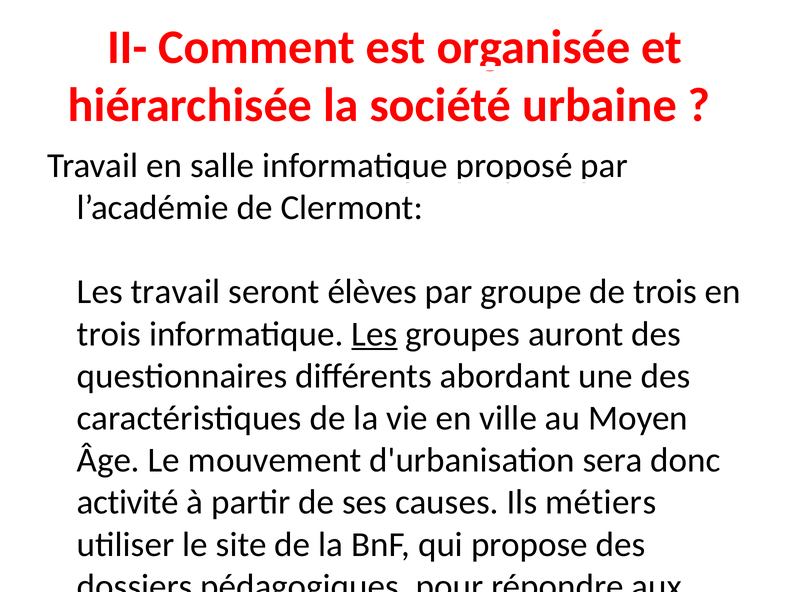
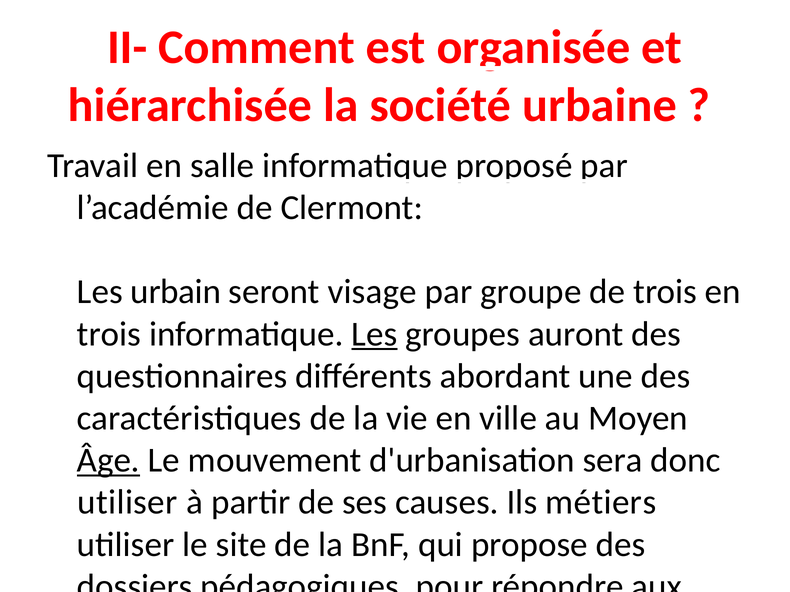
Les travail: travail -> urbain
seront élèves: élèves -> visage
Âge underline: none -> present
activité at (128, 503): activité -> utiliser
